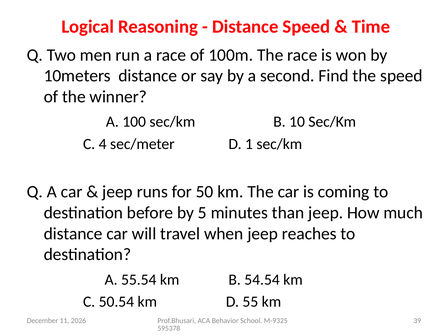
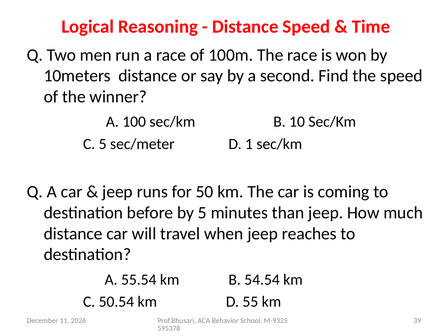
C 4: 4 -> 5
